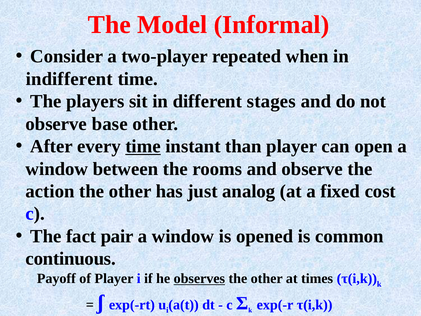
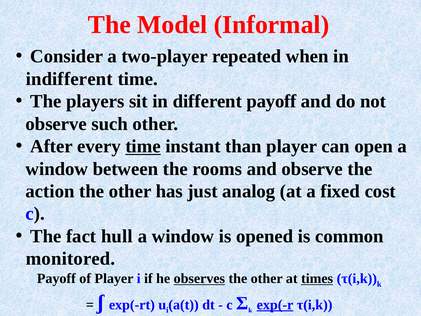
different stages: stages -> payoff
base: base -> such
pair: pair -> hull
continuous: continuous -> monitored
times underline: none -> present
exp(-r underline: none -> present
